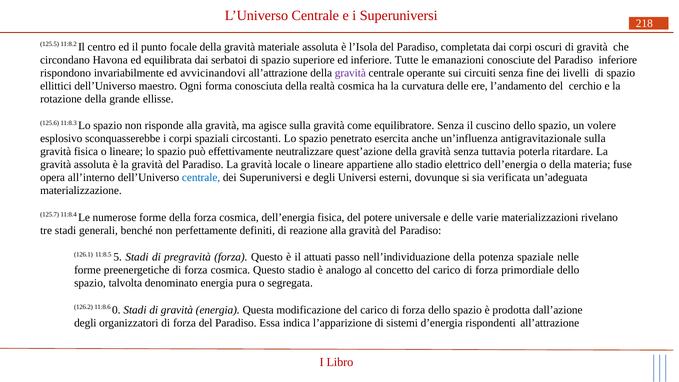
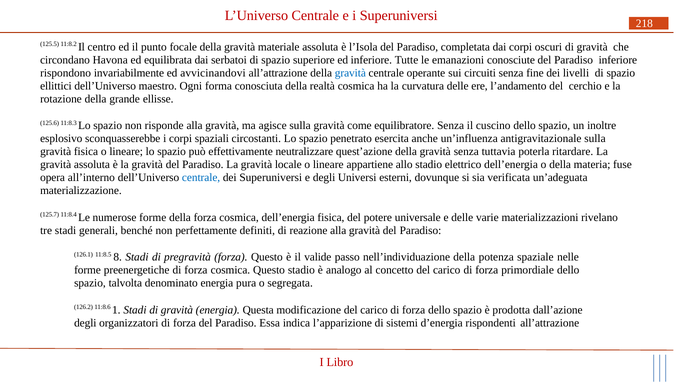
gravità at (350, 73) colour: purple -> blue
volere: volere -> inoltre
5: 5 -> 8
attuati: attuati -> valide
0: 0 -> 1
